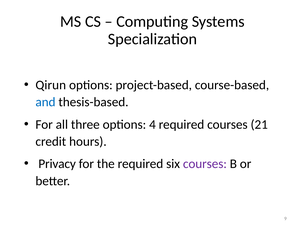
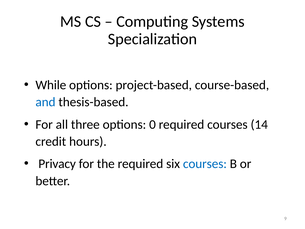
Qirun: Qirun -> While
4: 4 -> 0
21: 21 -> 14
courses at (205, 164) colour: purple -> blue
